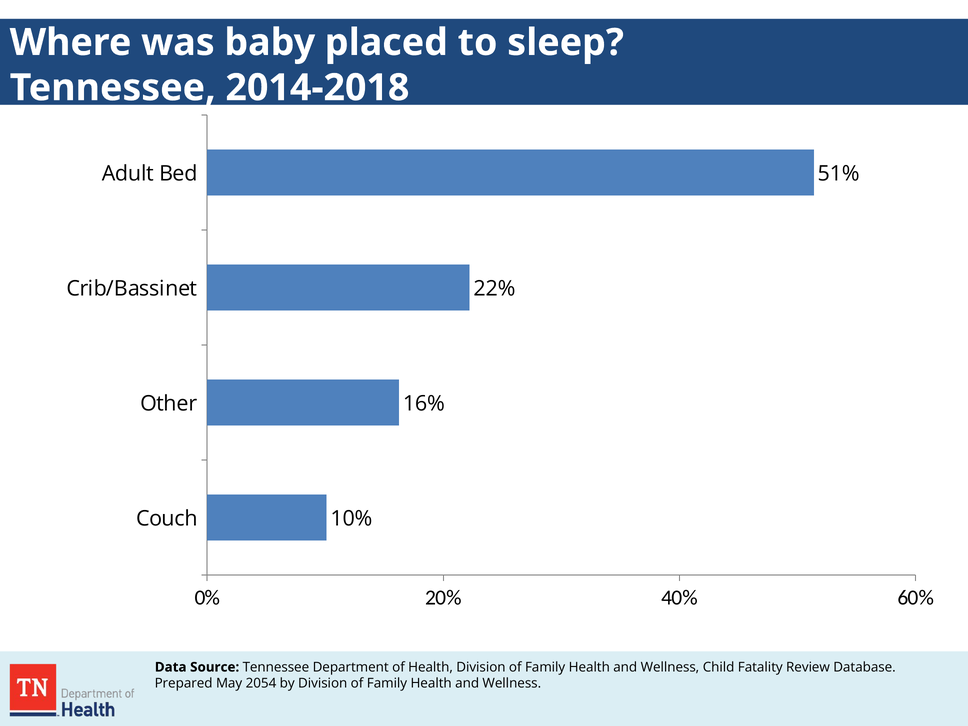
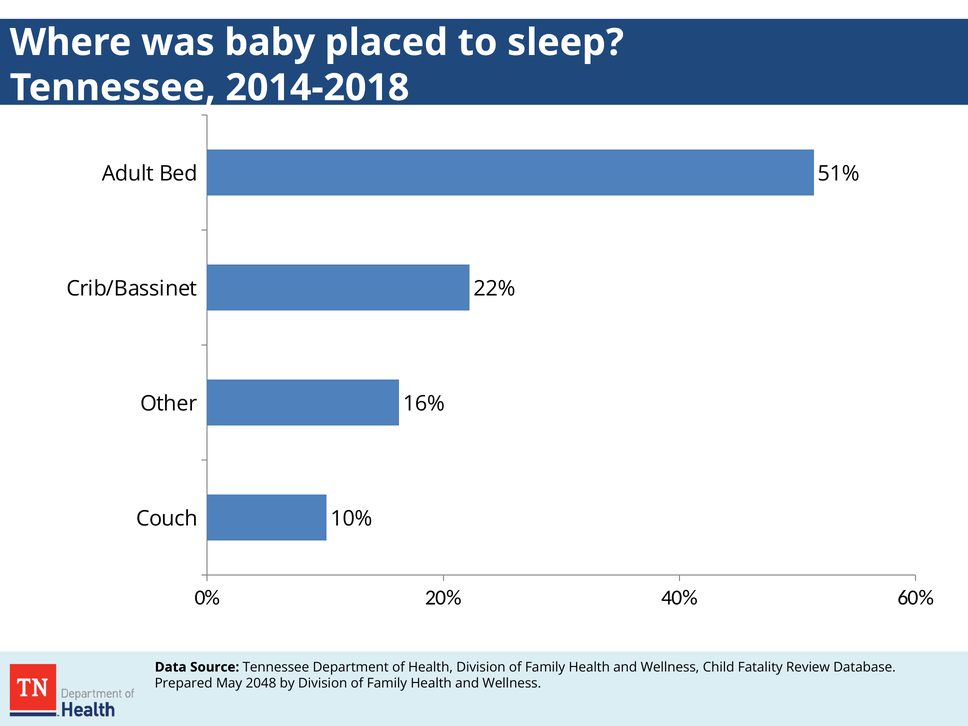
2054: 2054 -> 2048
